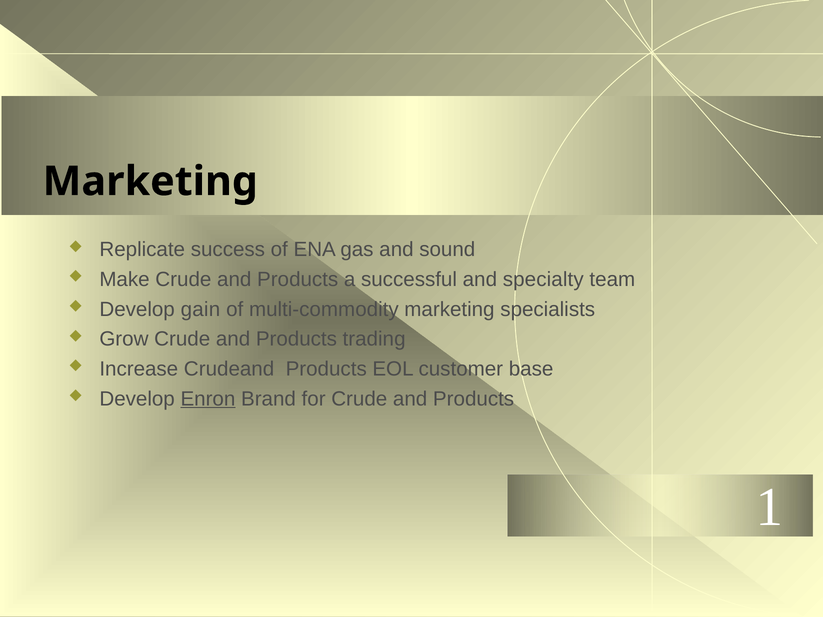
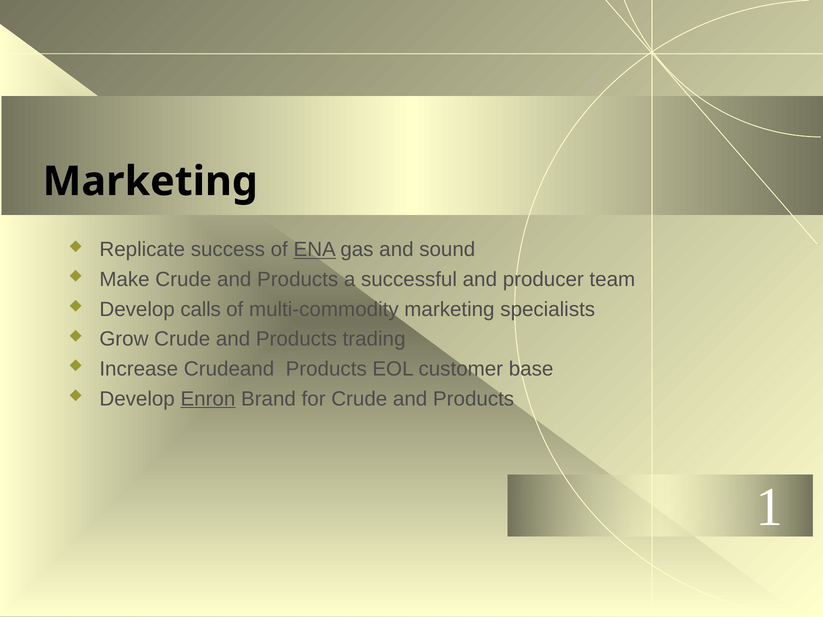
ENA underline: none -> present
specialty: specialty -> producer
gain: gain -> calls
